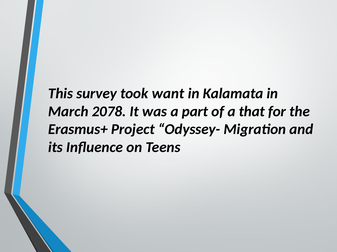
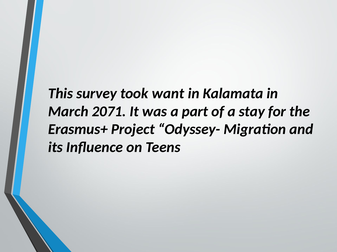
2078: 2078 -> 2071
that: that -> stay
